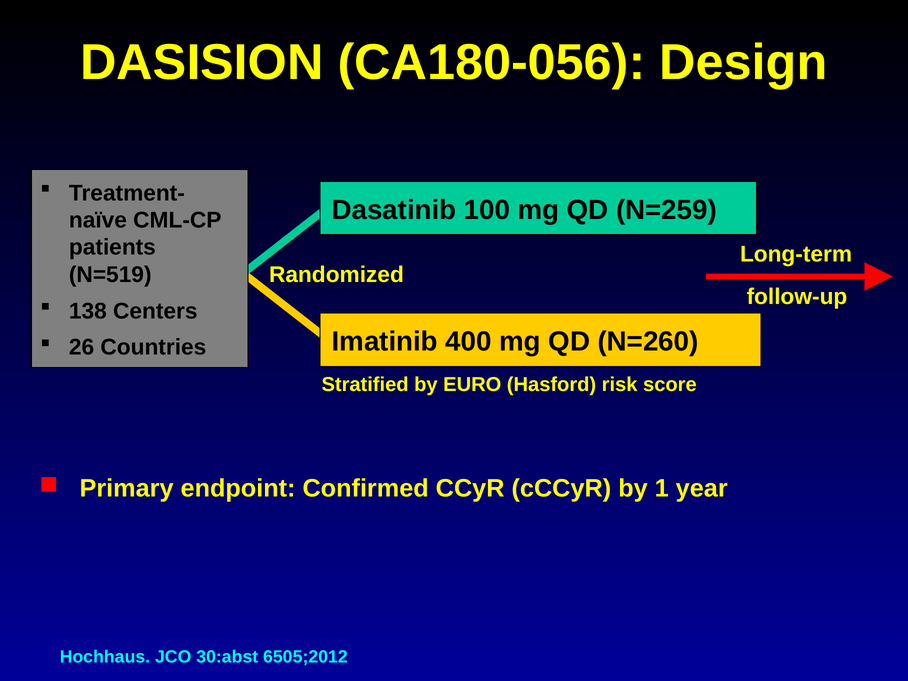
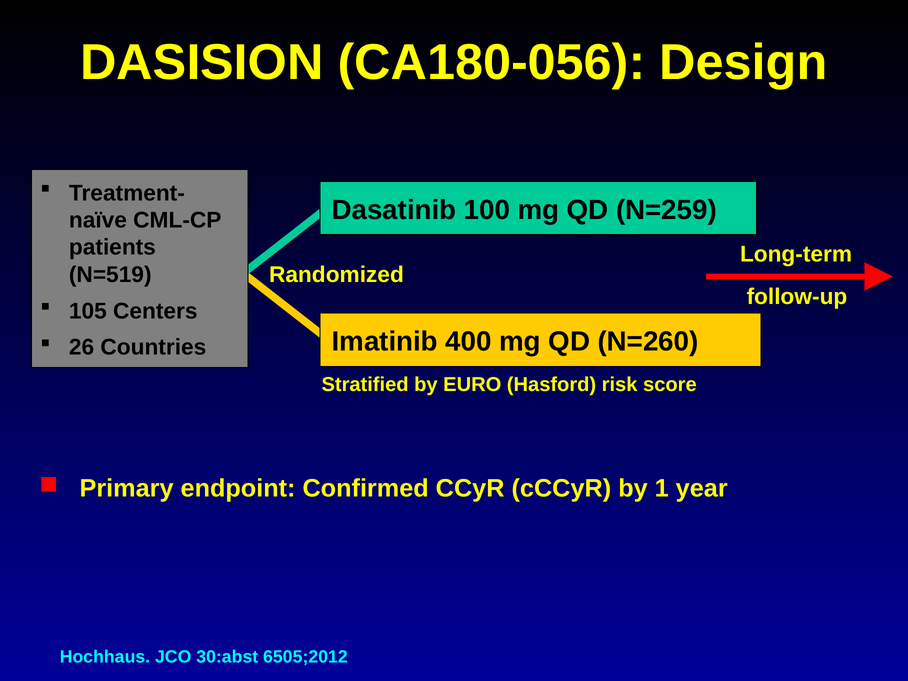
138: 138 -> 105
